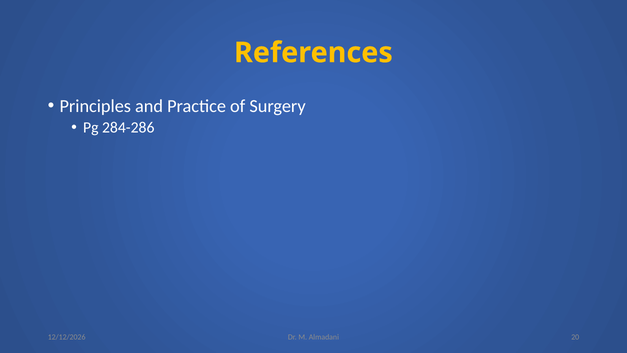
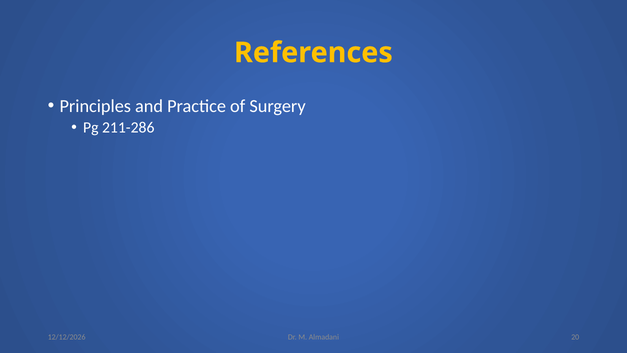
284-286: 284-286 -> 211-286
